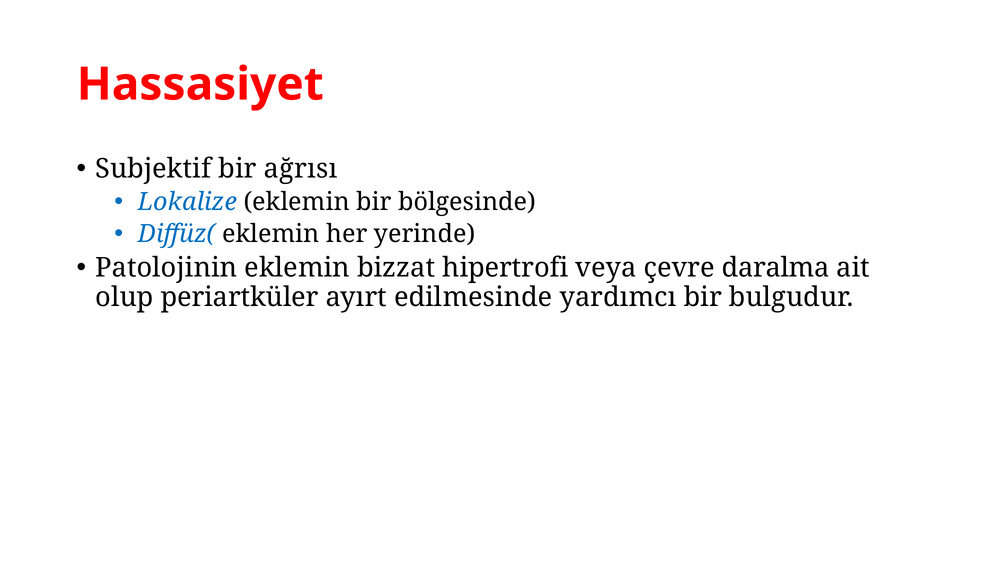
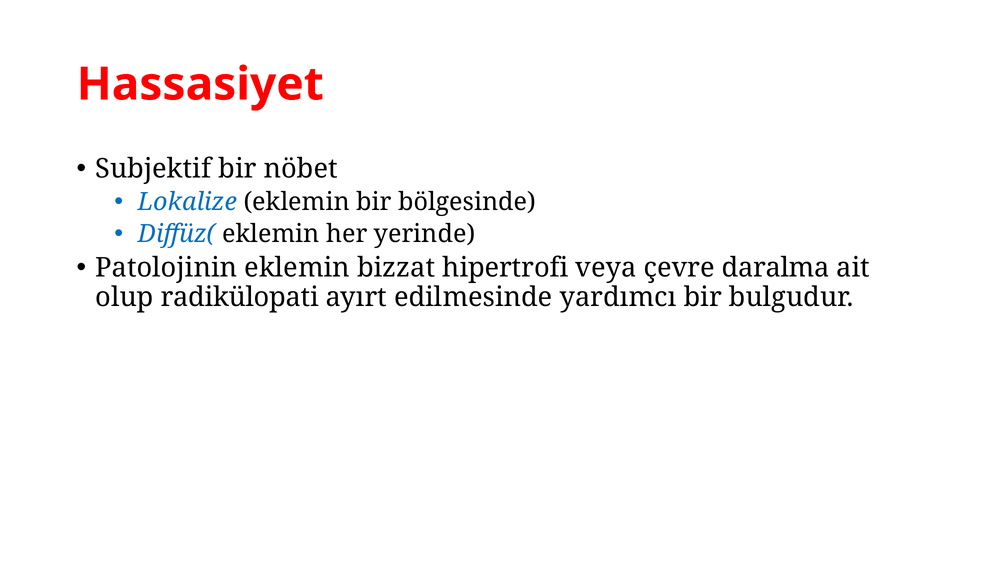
ağrısı: ağrısı -> nöbet
periartküler: periartküler -> radikülopati
